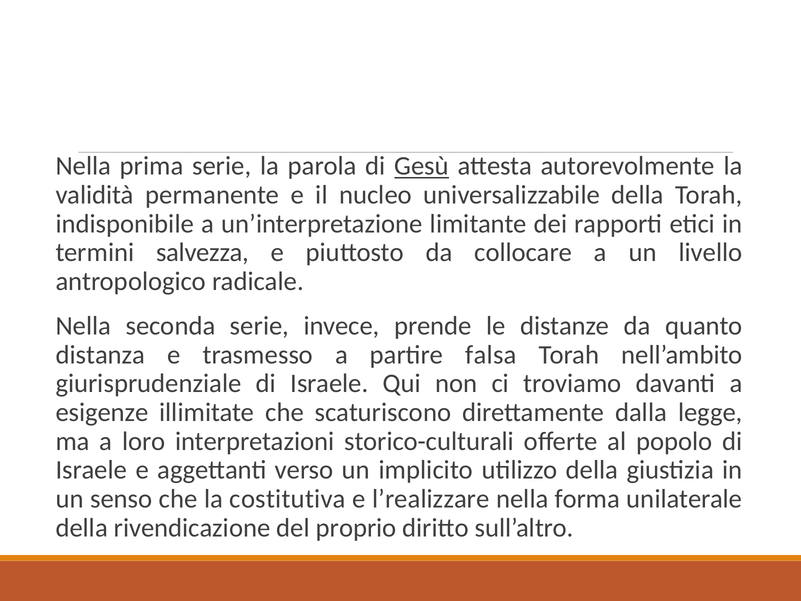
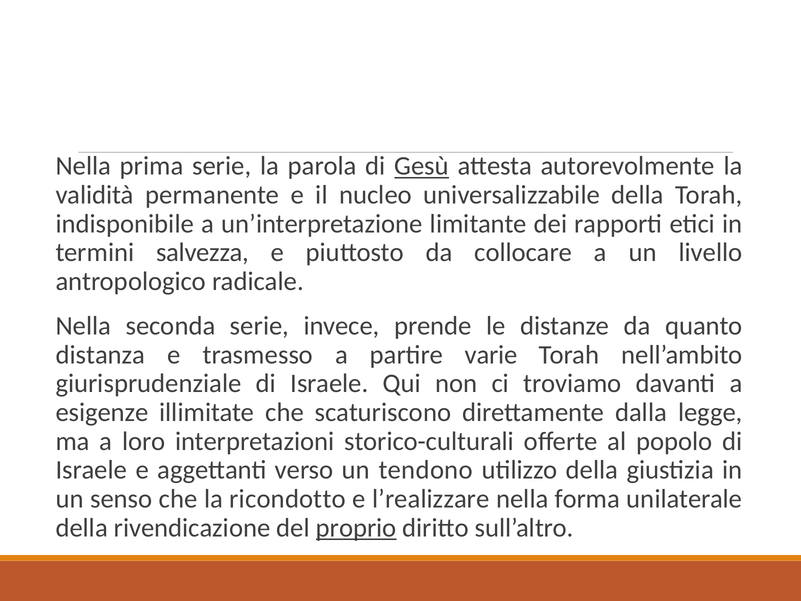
falsa: falsa -> varie
implicito: implicito -> tendono
costitutiva: costitutiva -> ricondotto
proprio underline: none -> present
